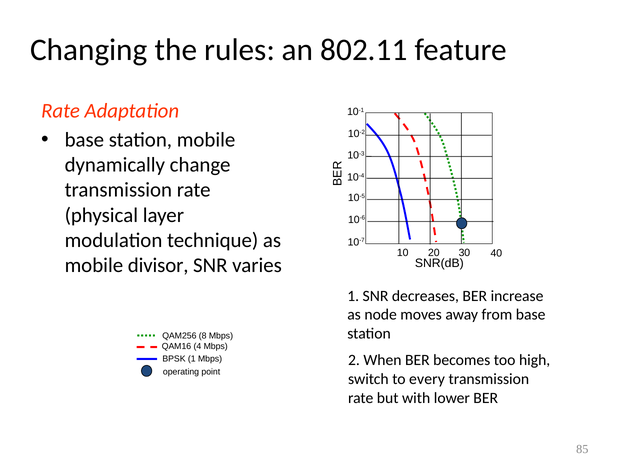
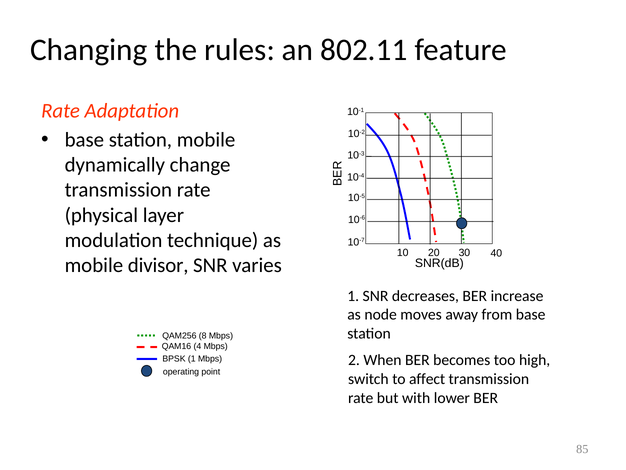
every: every -> affect
